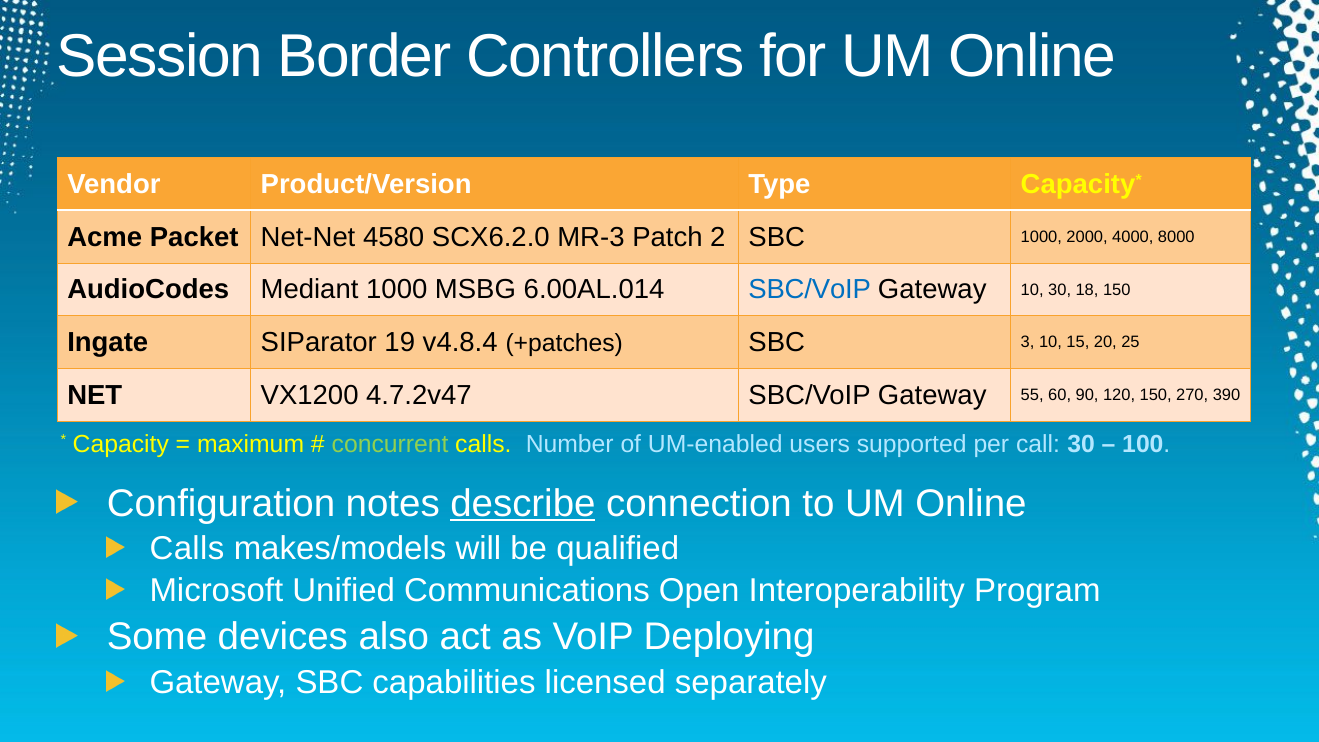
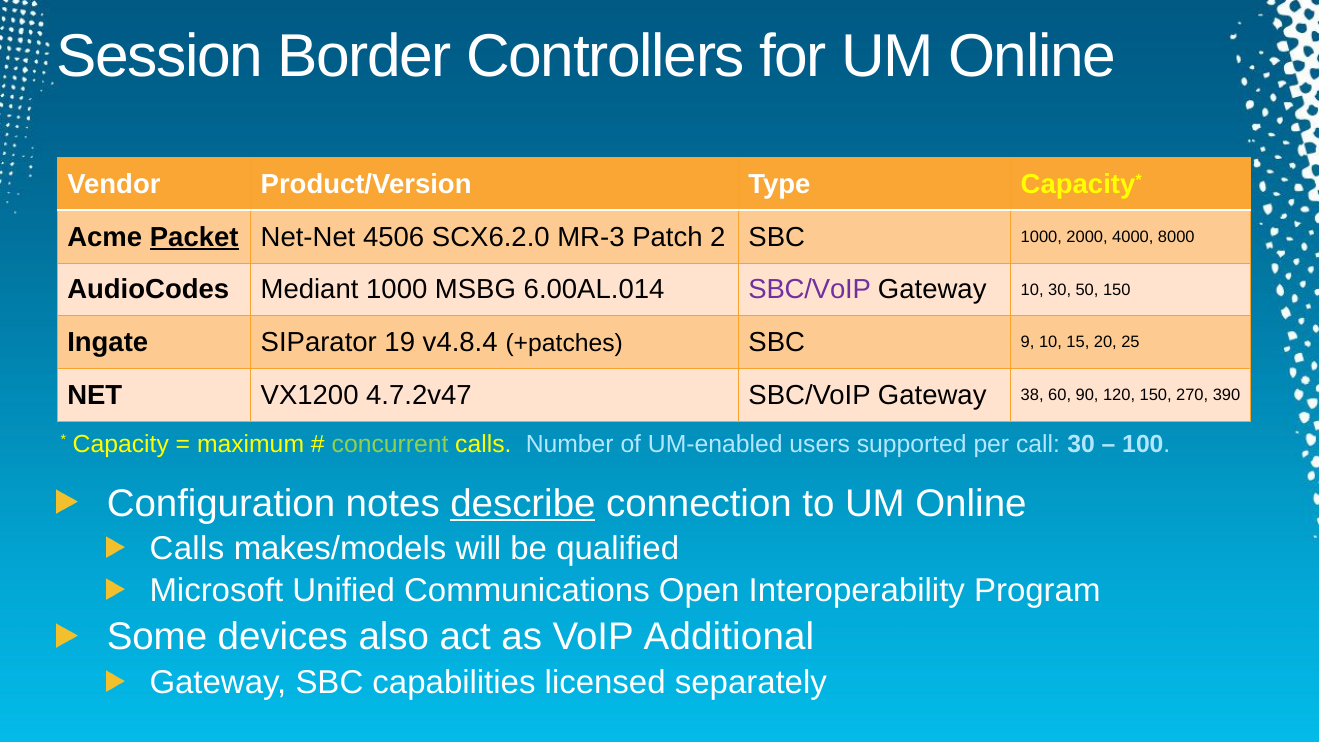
Packet underline: none -> present
4580: 4580 -> 4506
SBC/VoIP at (810, 290) colour: blue -> purple
18: 18 -> 50
3: 3 -> 9
55: 55 -> 38
Deploying: Deploying -> Additional
